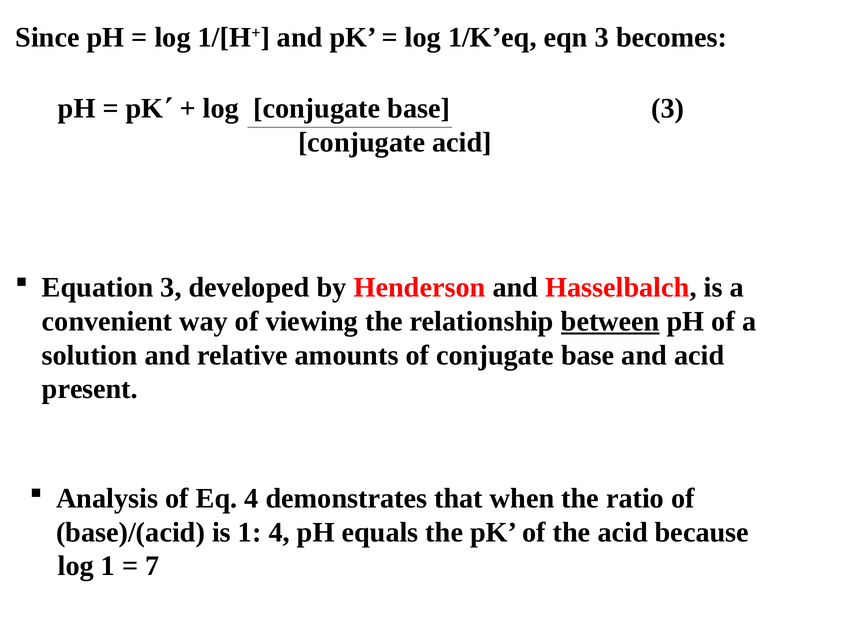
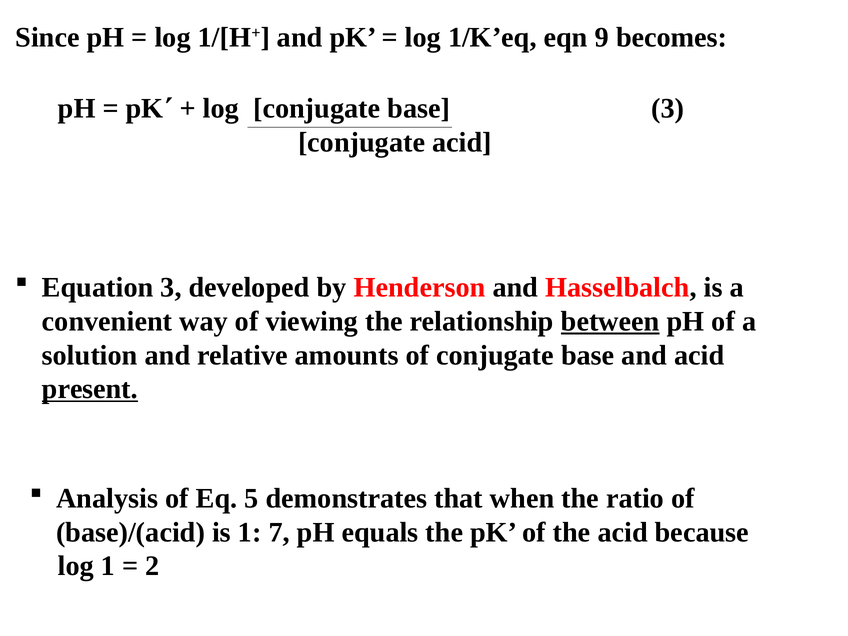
eqn 3: 3 -> 9
present underline: none -> present
Eq 4: 4 -> 5
1 4: 4 -> 7
7: 7 -> 2
